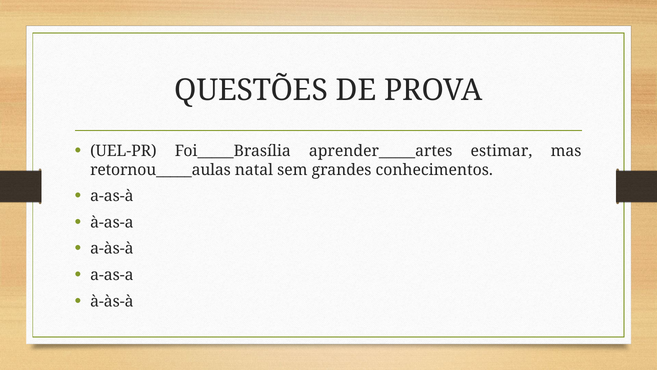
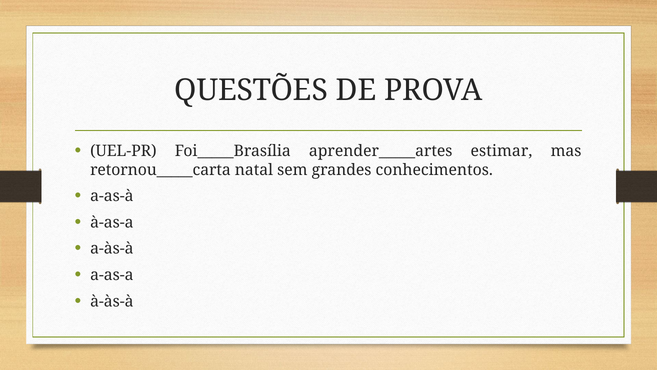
retornou_____aulas: retornou_____aulas -> retornou_____carta
